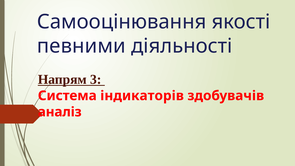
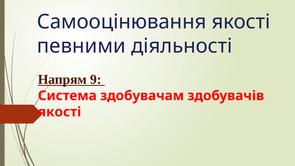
3: 3 -> 9
індикаторів: індикаторів -> здобувачам
аналіз at (60, 112): аналіз -> якості
